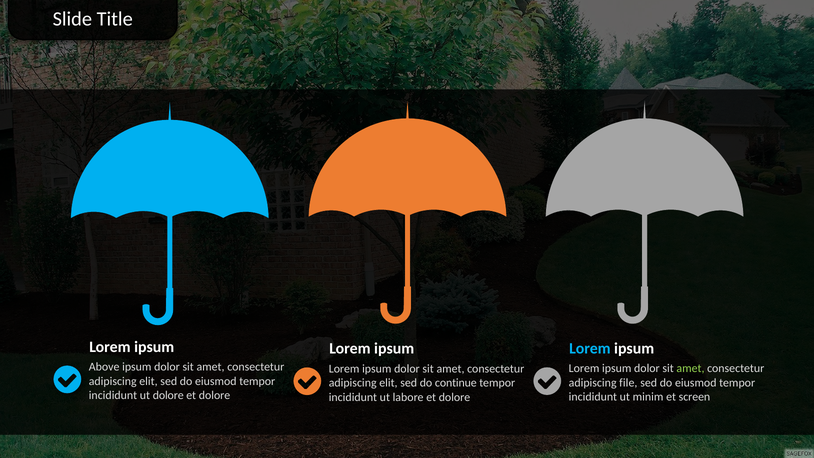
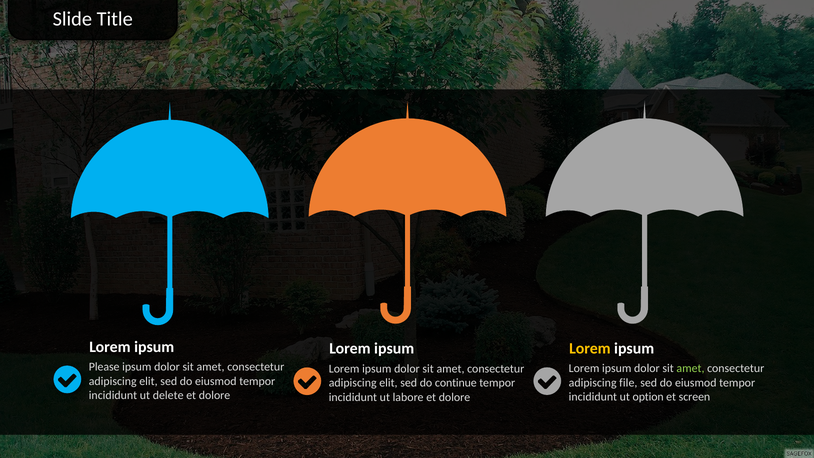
Lorem at (590, 349) colour: light blue -> yellow
Above: Above -> Please
ut dolore: dolore -> delete
minim: minim -> option
